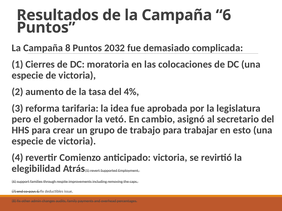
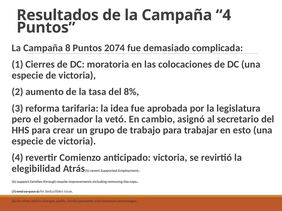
Campaña 6: 6 -> 4
2032: 2032 -> 2074
4%: 4% -> 8%
